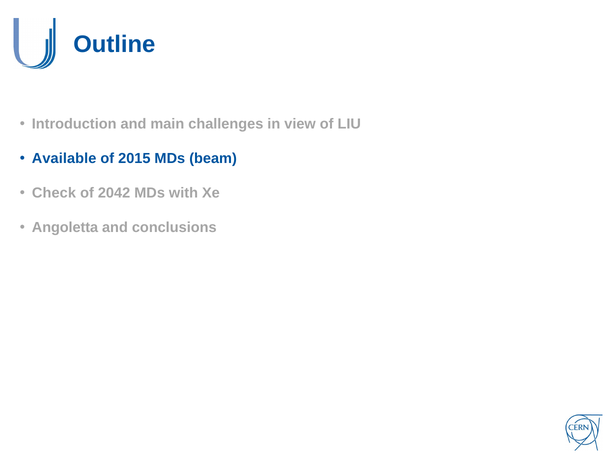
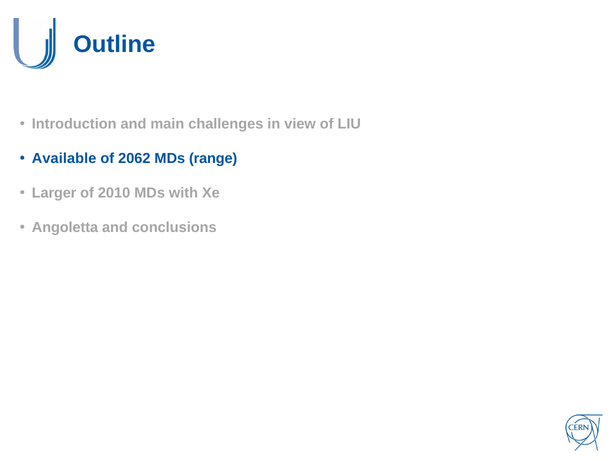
2015: 2015 -> 2062
beam: beam -> range
Check: Check -> Larger
2042: 2042 -> 2010
